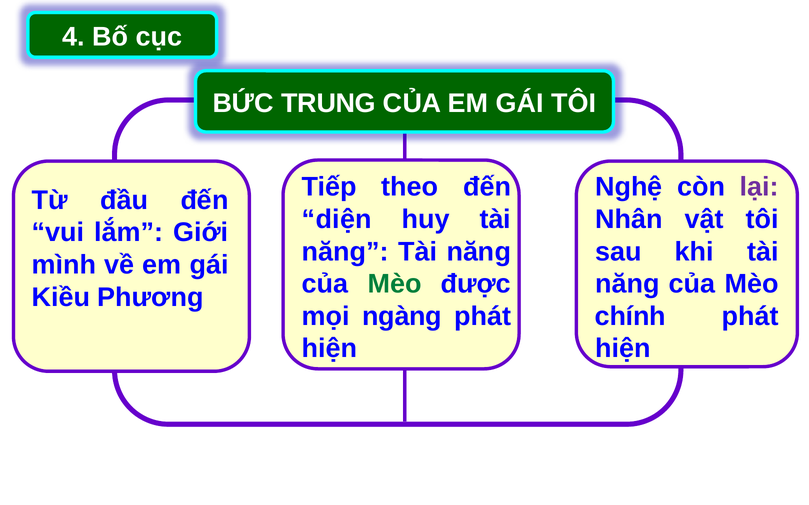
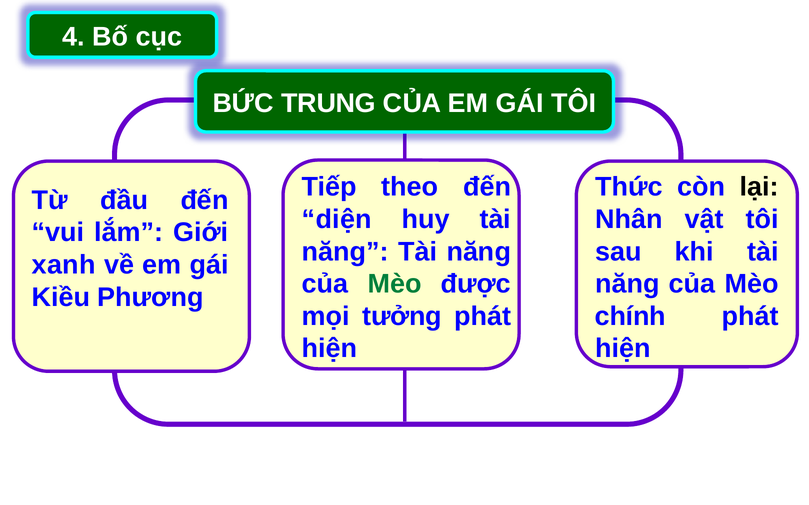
Nghệ: Nghệ -> Thức
lại colour: purple -> black
mình: mình -> xanh
ngàng: ngàng -> tưởng
